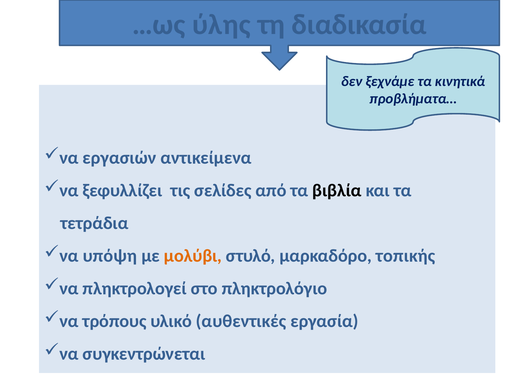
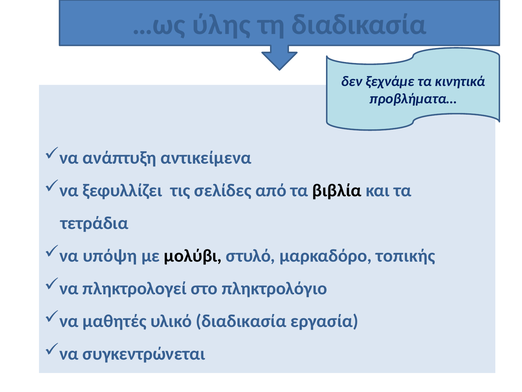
εργασιών: εργασιών -> ανάπτυξη
μολύβι colour: orange -> black
τρόπους: τρόπους -> μαθητές
υλικό αυθεντικές: αυθεντικές -> διαδικασία
